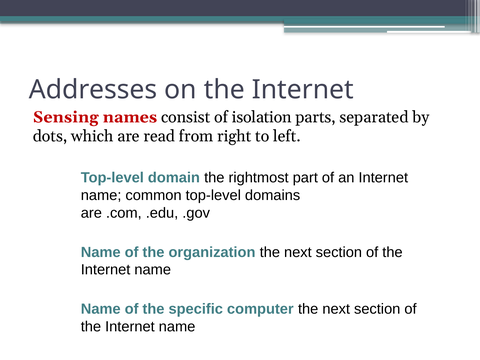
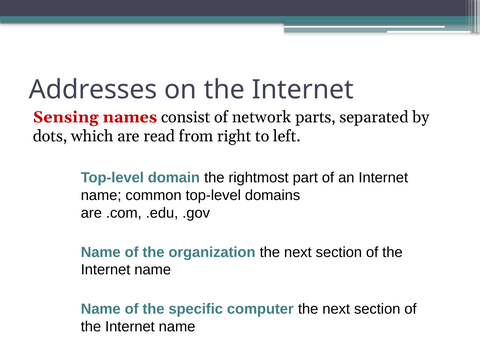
isolation: isolation -> network
